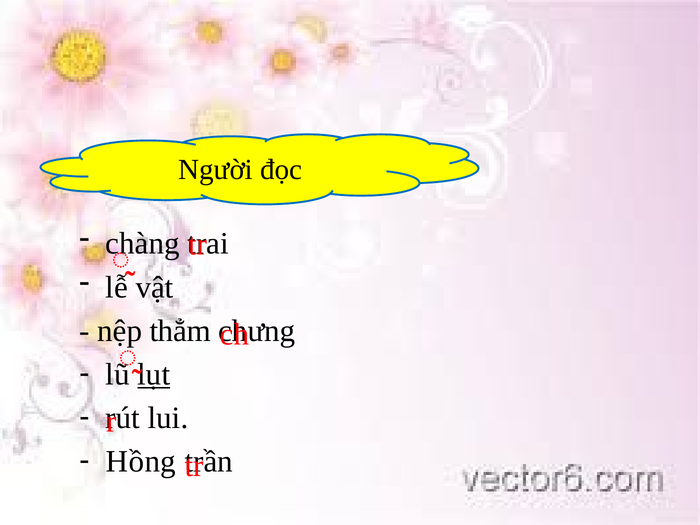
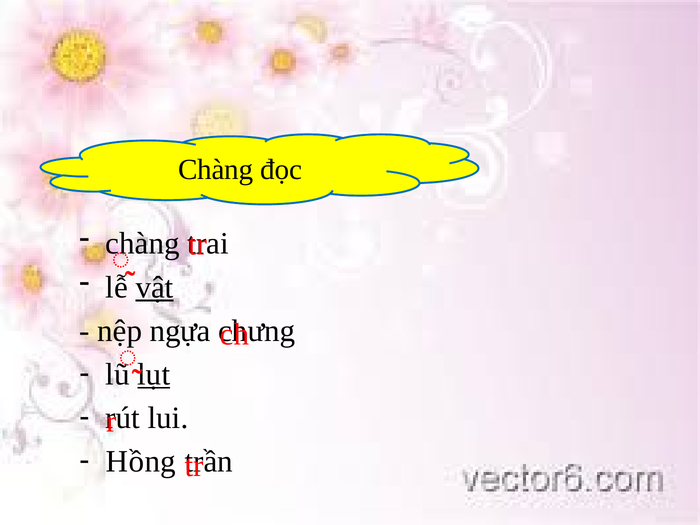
Người at (216, 170): Người -> Chàng
vật underline: none -> present
thẳm: thẳm -> ngựa
